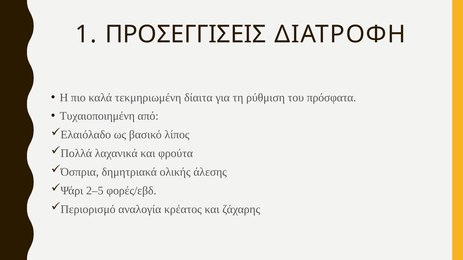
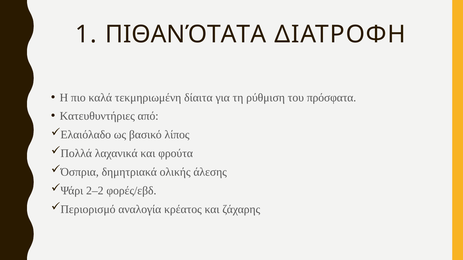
ΠΡΟΣΕΓΓΙΣΕΙΣ: ΠΡΟΣΕΓΓΙΣΕΙΣ -> ΠΙΘΑΝΌΤΑΤΑ
Τυχαιοποιημένη: Τυχαιοποιημένη -> Κατευθυντήριες
2–5: 2–5 -> 2–2
